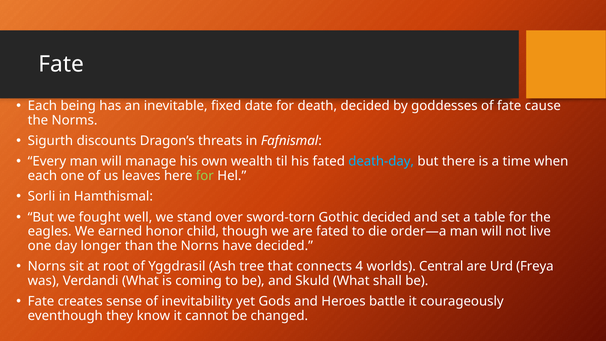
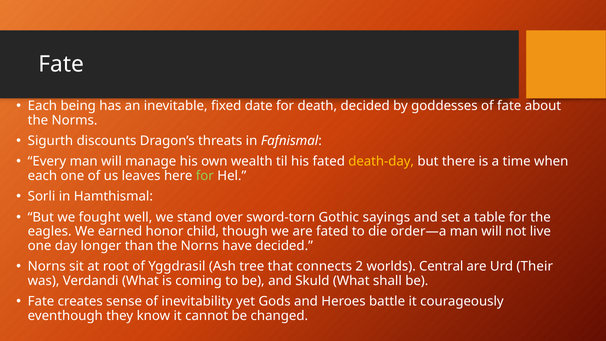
cause: cause -> about
death-day colour: light blue -> yellow
Gothic decided: decided -> sayings
4: 4 -> 2
Freya: Freya -> Their
